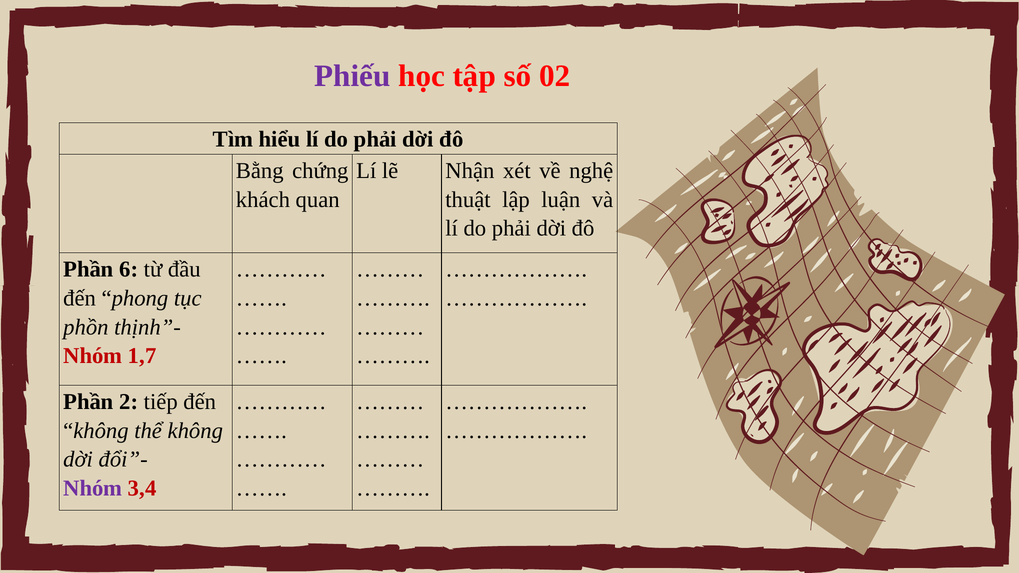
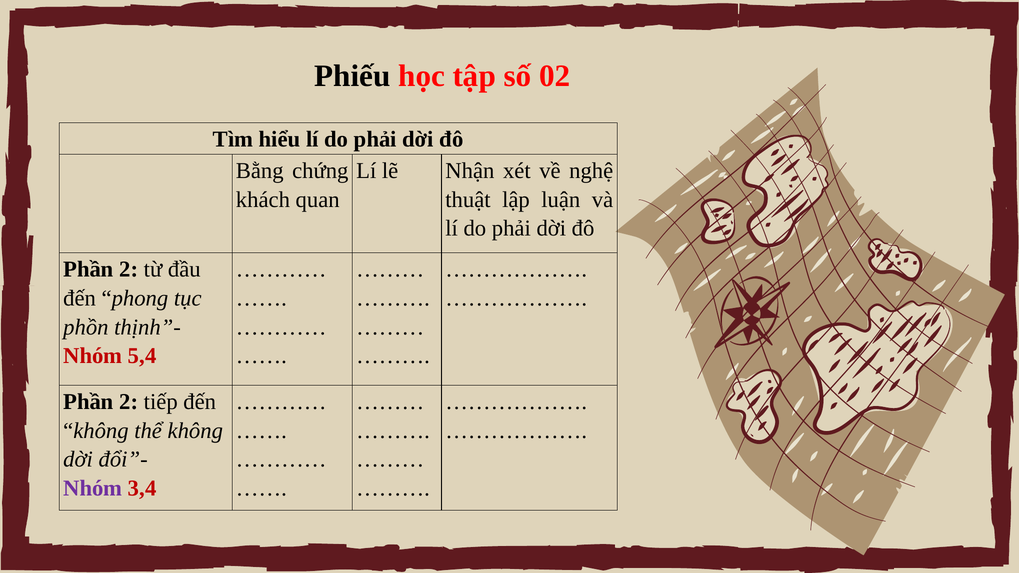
Phiếu colour: purple -> black
6 at (129, 269): 6 -> 2
1,7: 1,7 -> 5,4
